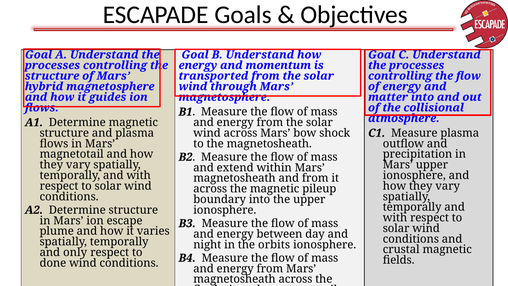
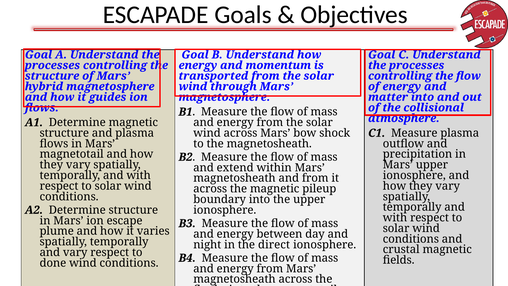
orbits: orbits -> direct
and only: only -> vary
